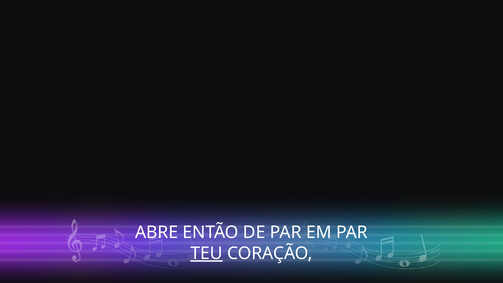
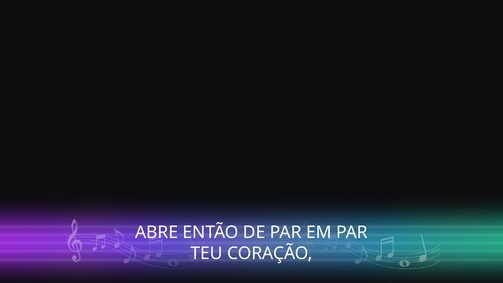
TEU underline: present -> none
